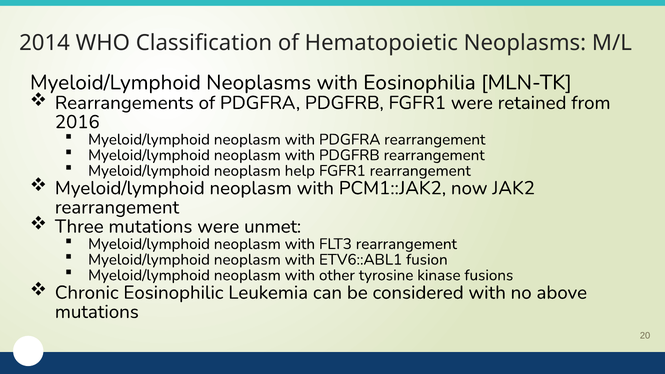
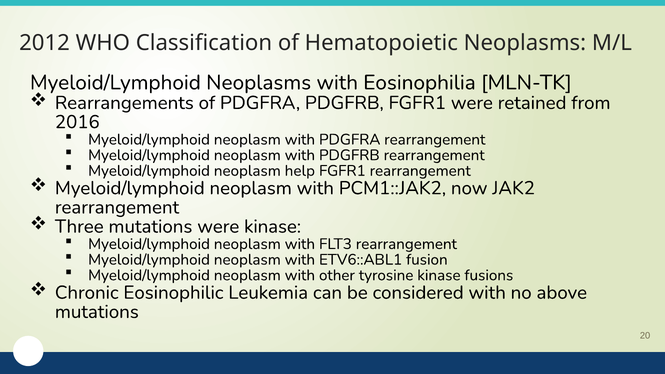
2014: 2014 -> 2012
were unmet: unmet -> kinase
